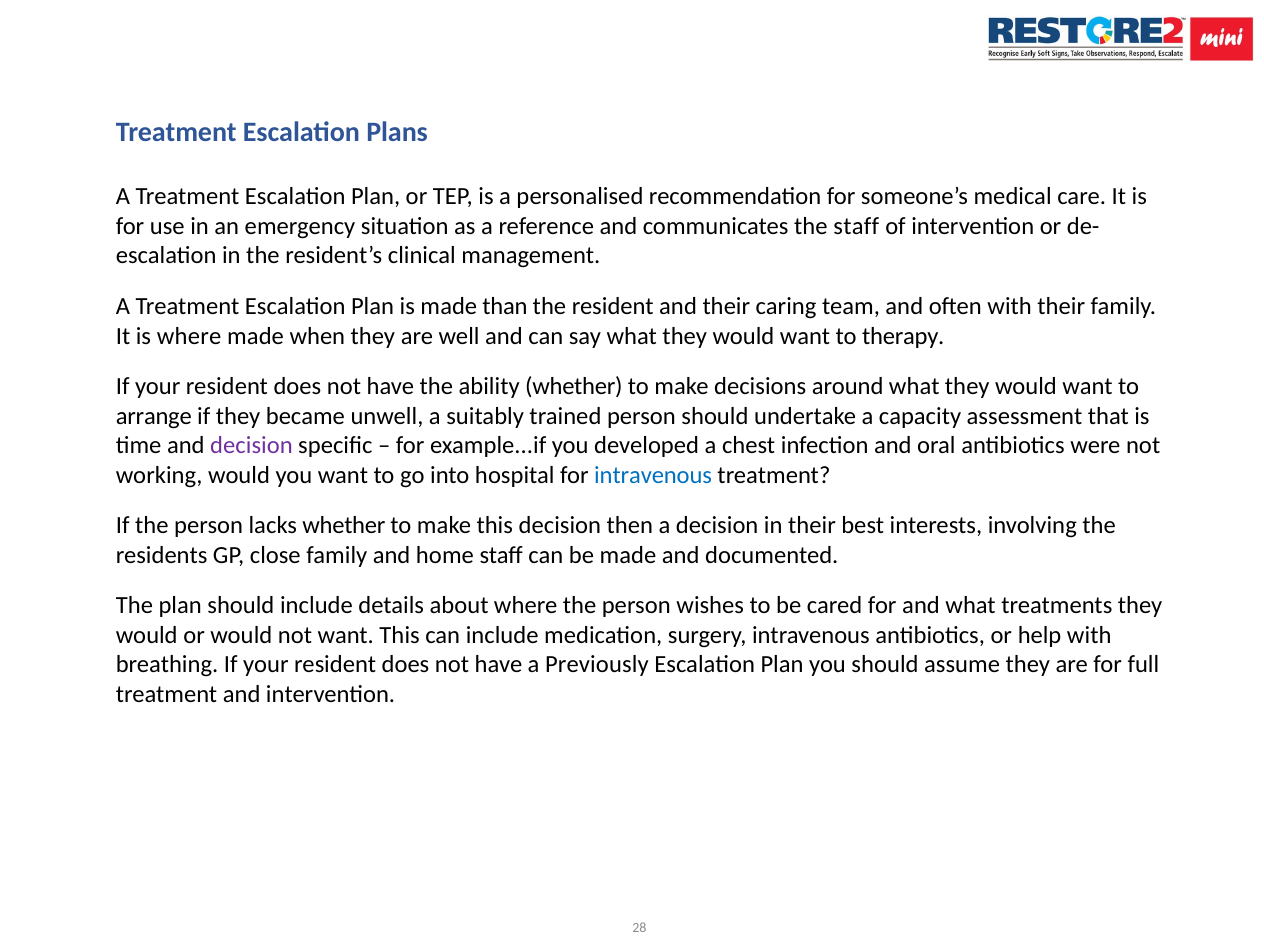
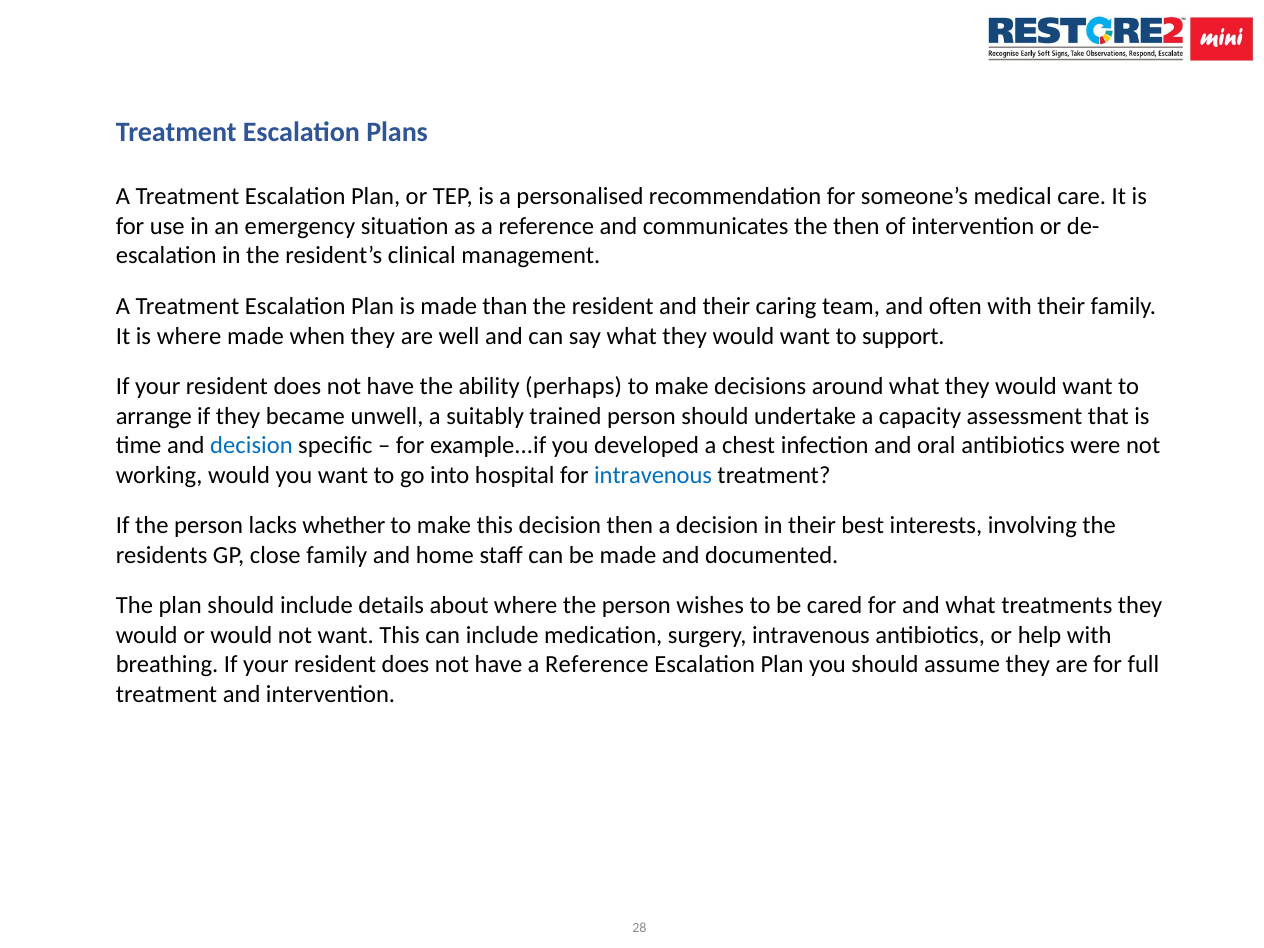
the staff: staff -> then
therapy: therapy -> support
ability whether: whether -> perhaps
decision at (251, 445) colour: purple -> blue
have a Previously: Previously -> Reference
